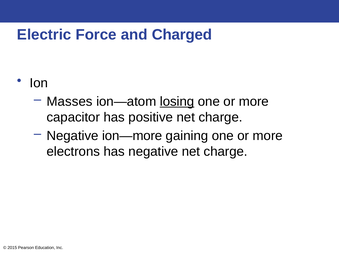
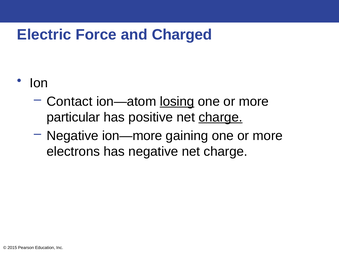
Masses: Masses -> Contact
capacitor: capacitor -> particular
charge at (221, 117) underline: none -> present
